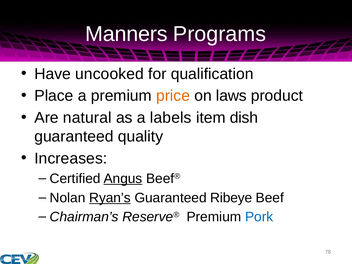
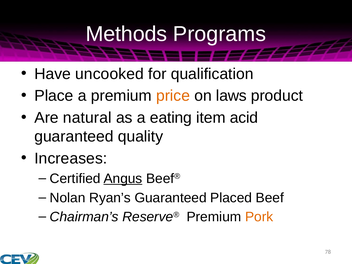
Manners: Manners -> Methods
labels: labels -> eating
dish: dish -> acid
Ryan’s underline: present -> none
Ribeye: Ribeye -> Placed
Pork colour: blue -> orange
